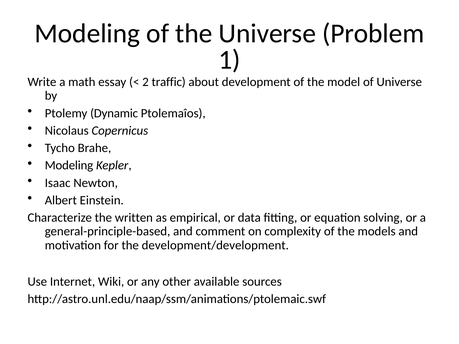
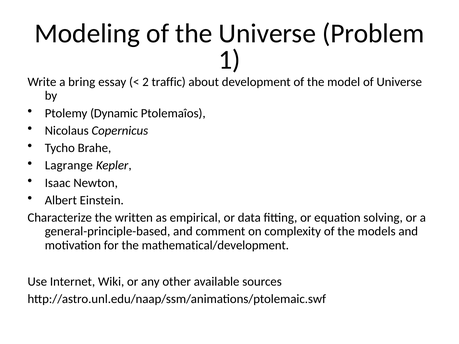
math: math -> bring
Modeling at (69, 166): Modeling -> Lagrange
development/development: development/development -> mathematical/development
